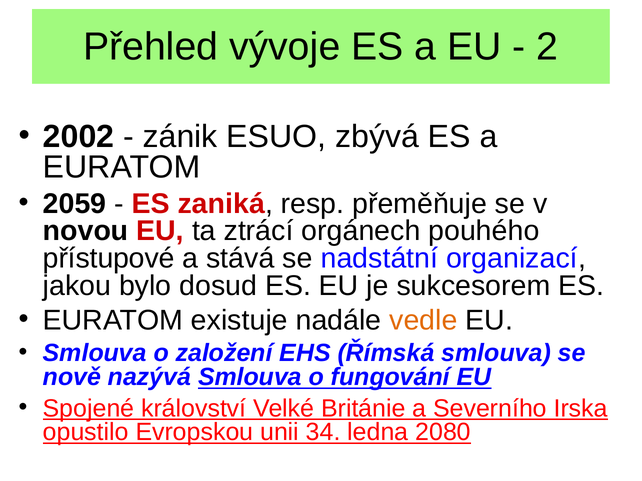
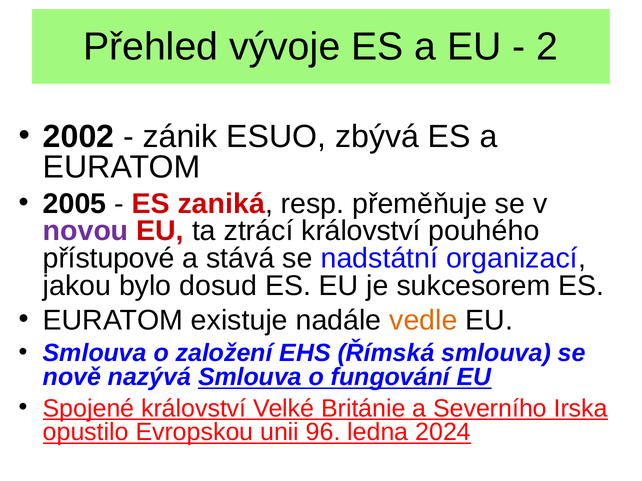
2059: 2059 -> 2005
novou colour: black -> purple
ztrácí orgánech: orgánech -> království
34: 34 -> 96
2080: 2080 -> 2024
